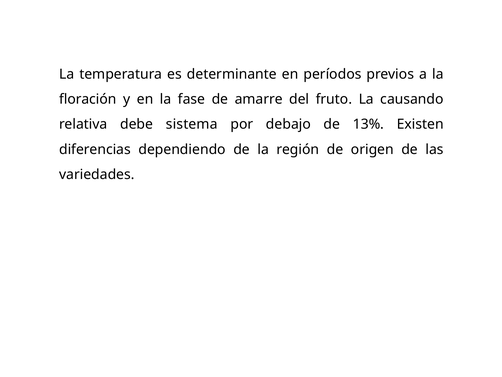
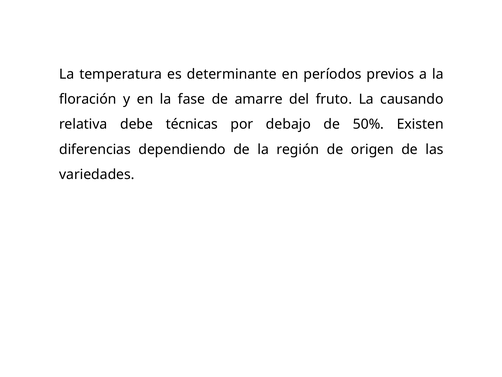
sistema: sistema -> técnicas
13%: 13% -> 50%
